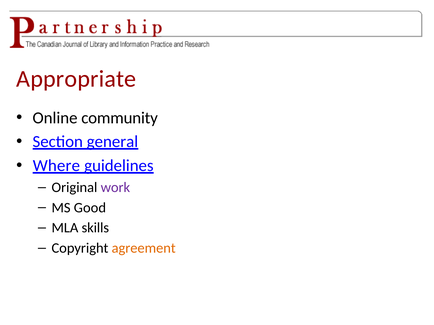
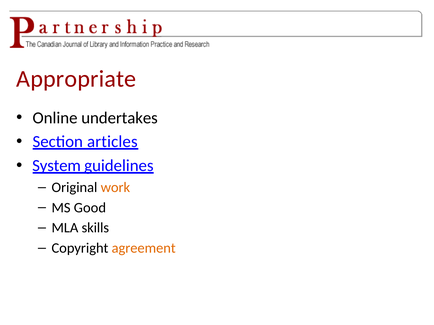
community: community -> undertakes
general: general -> articles
Where: Where -> System
work colour: purple -> orange
